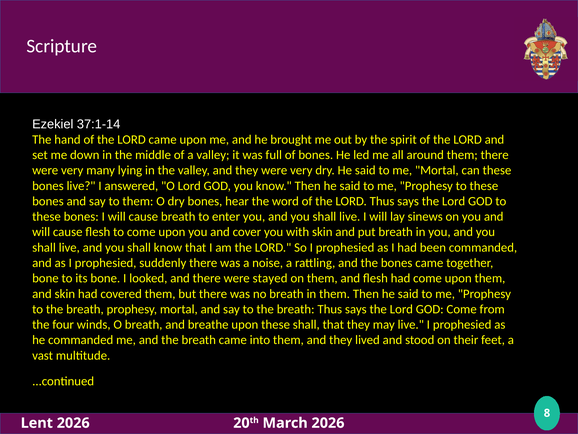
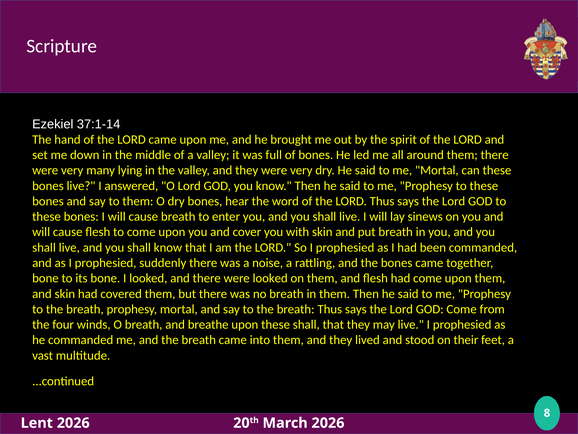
were stayed: stayed -> looked
